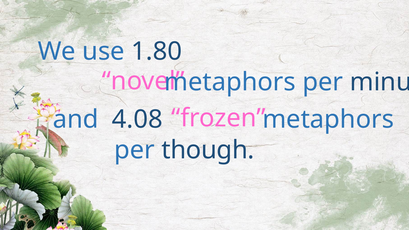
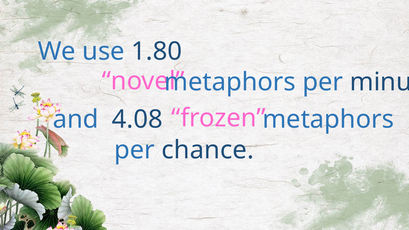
though: though -> chance
